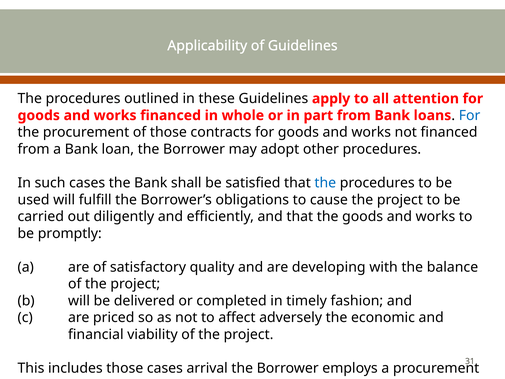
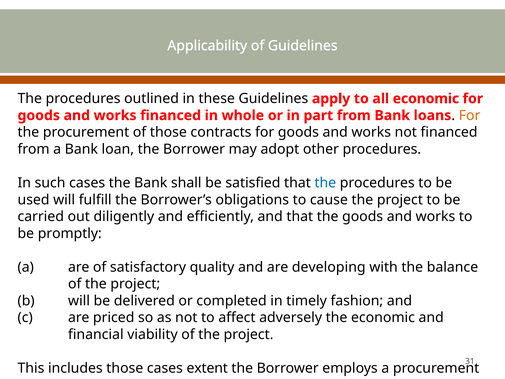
all attention: attention -> economic
For at (470, 115) colour: blue -> orange
arrival: arrival -> extent
